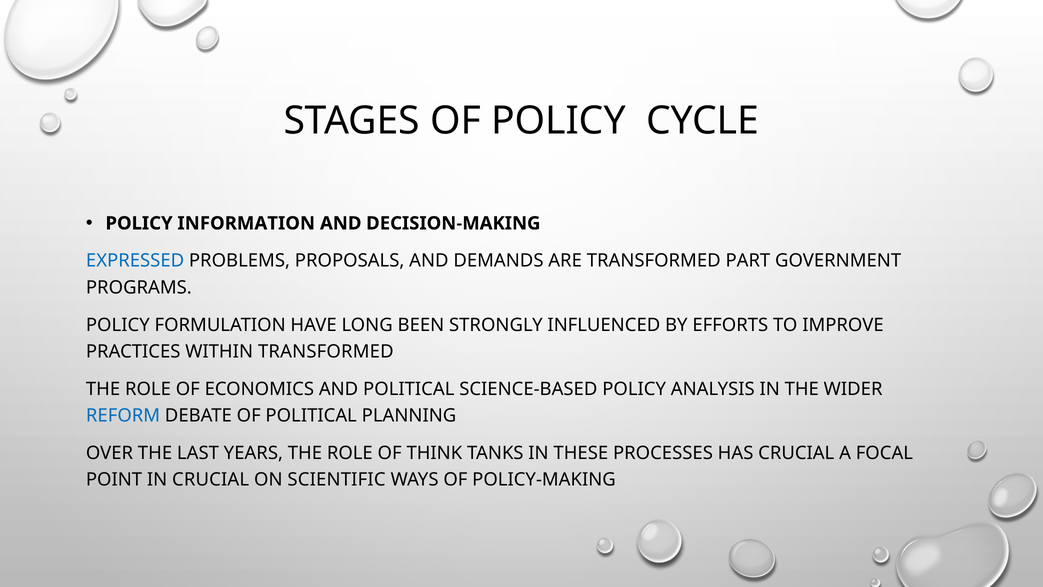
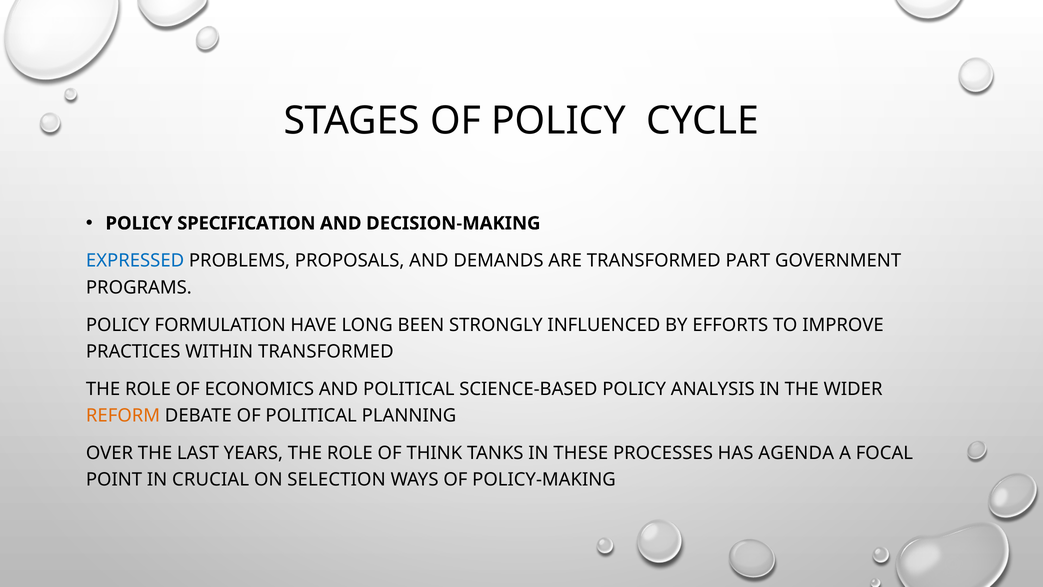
INFORMATION: INFORMATION -> SPECIFICATION
REFORM colour: blue -> orange
HAS CRUCIAL: CRUCIAL -> AGENDA
SCIENTIFIC: SCIENTIFIC -> SELECTION
